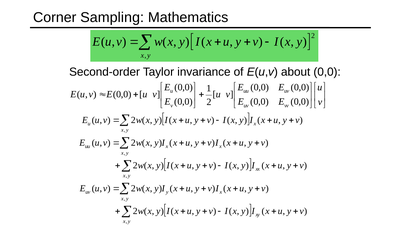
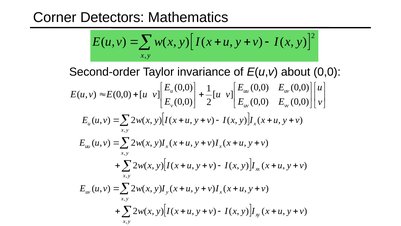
Sampling: Sampling -> Detectors
